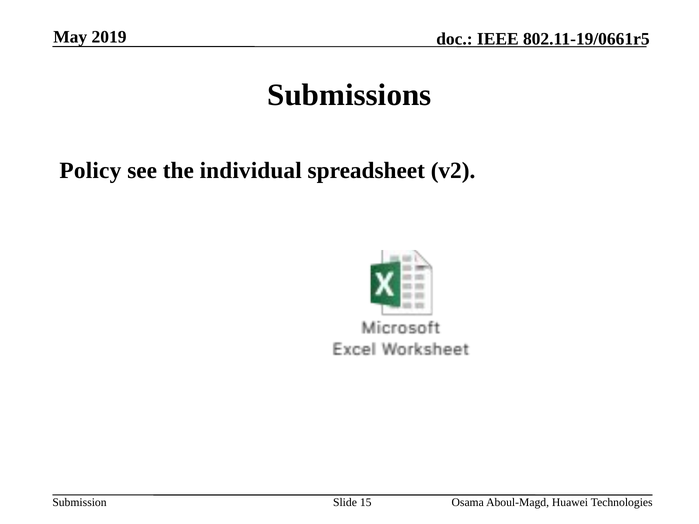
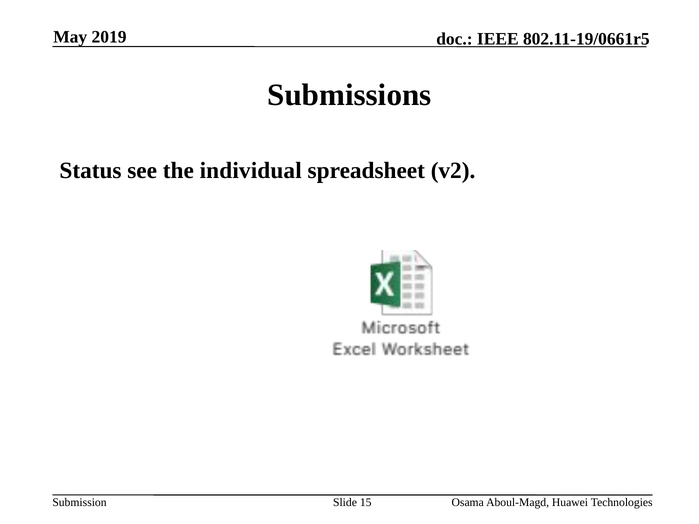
Policy: Policy -> Status
